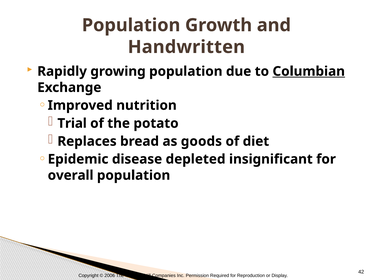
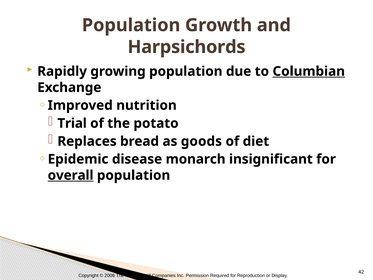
Handwritten: Handwritten -> Harpsichords
depleted: depleted -> monarch
overall underline: none -> present
